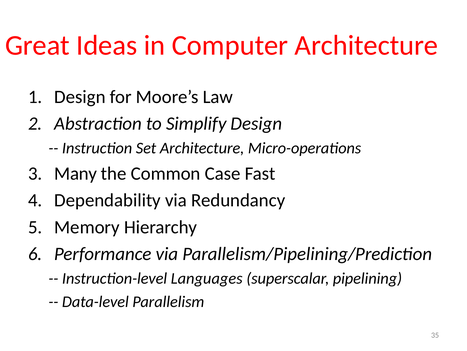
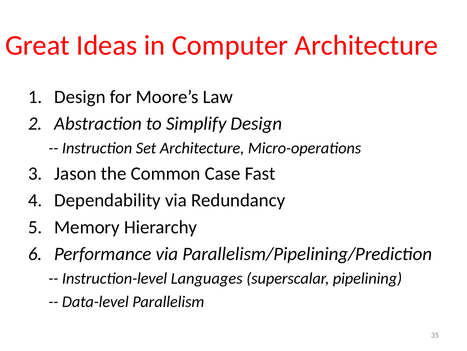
Many: Many -> Jason
